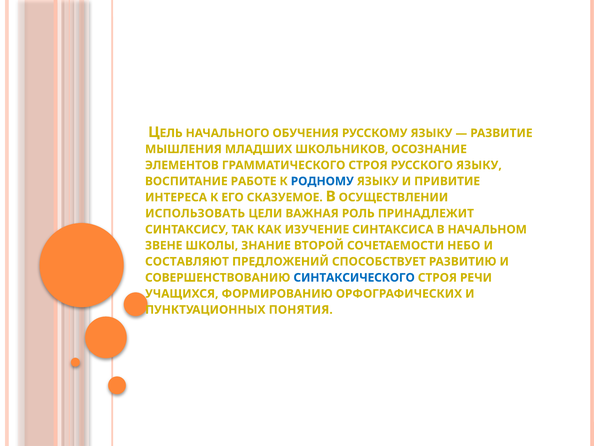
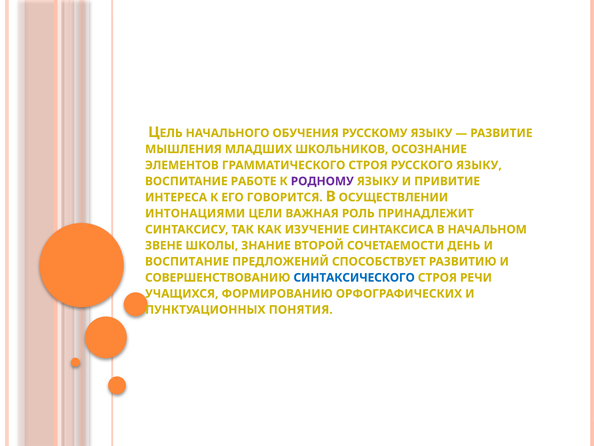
РОДНОМУ colour: blue -> purple
СКАЗУЕМОЕ: СКАЗУЕМОЕ -> ГОВОРИТСЯ
ИСПОЛЬЗОВАТЬ: ИСПОЛЬЗОВАТЬ -> ИНТОНАЦИЯМИ
НЕБО: НЕБО -> ДЕНЬ
СОСТАВЛЯЮТ at (187, 261): СОСТАВЛЯЮТ -> ВОСПИТАНИЕ
